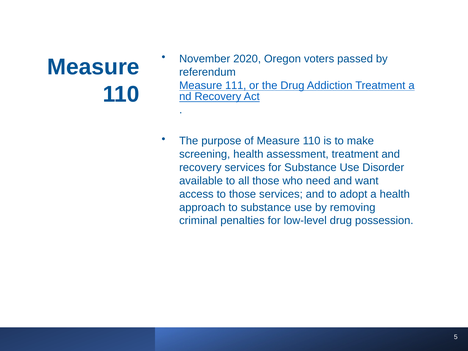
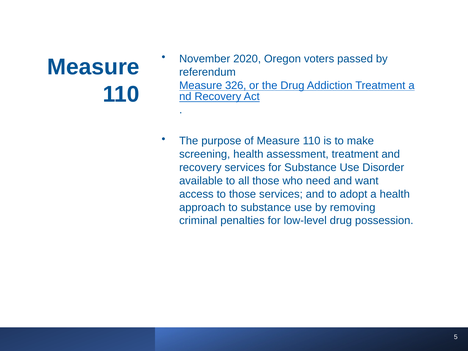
111: 111 -> 326
